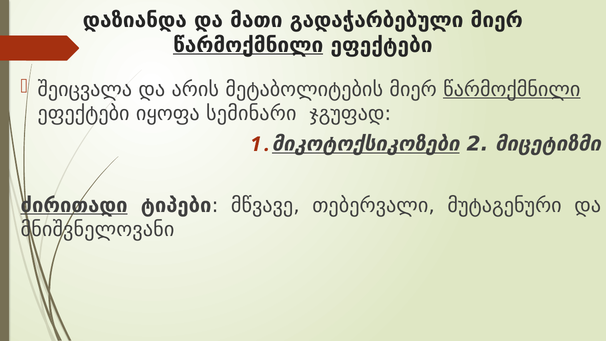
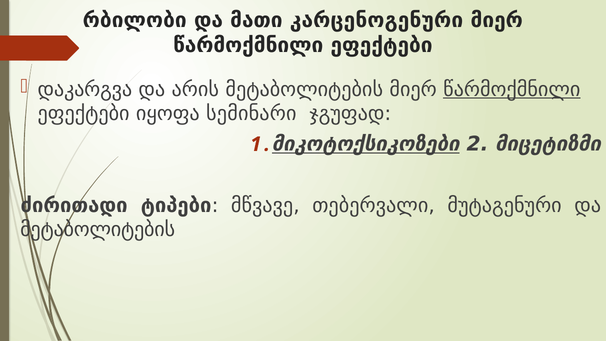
დაზიანდა: დაზიანდა -> რბილობი
გადაჭარბებული: გადაჭარბებული -> კარცენოგენური
წარმოქმნილი at (248, 45) underline: present -> none
შეიცვალა: შეიცვალა -> დაკარგვა
ძირითადი underline: present -> none
მნიშვნელოვანი at (97, 230): მნიშვნელოვანი -> მეტაბოლიტების
